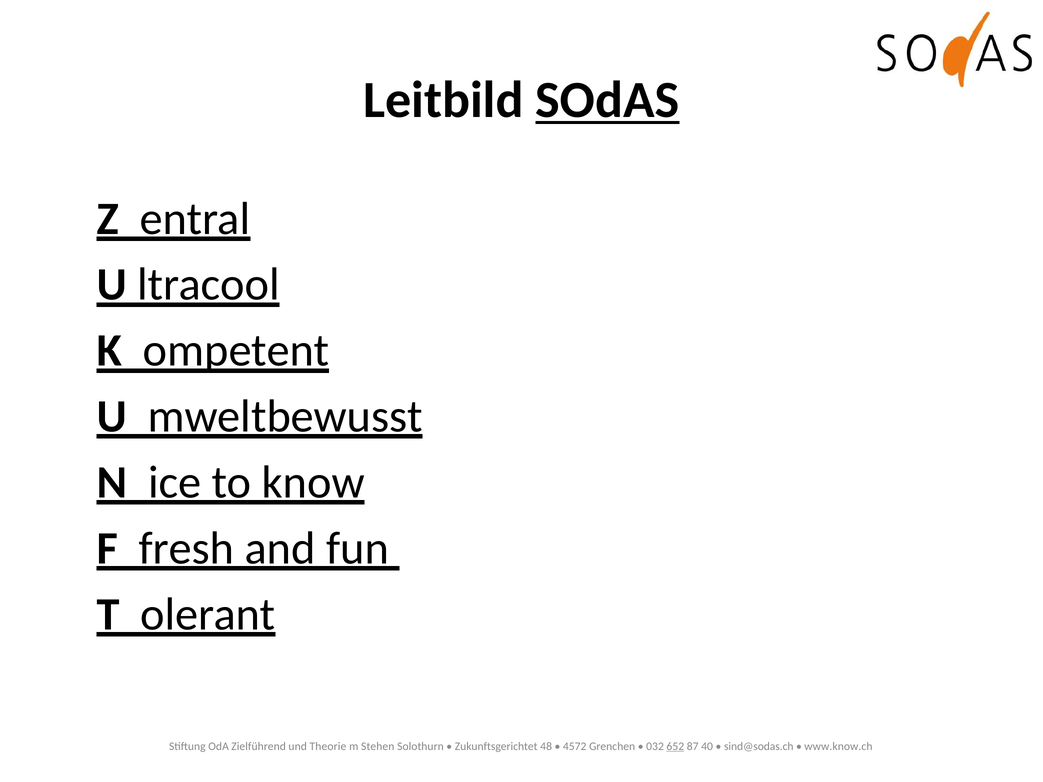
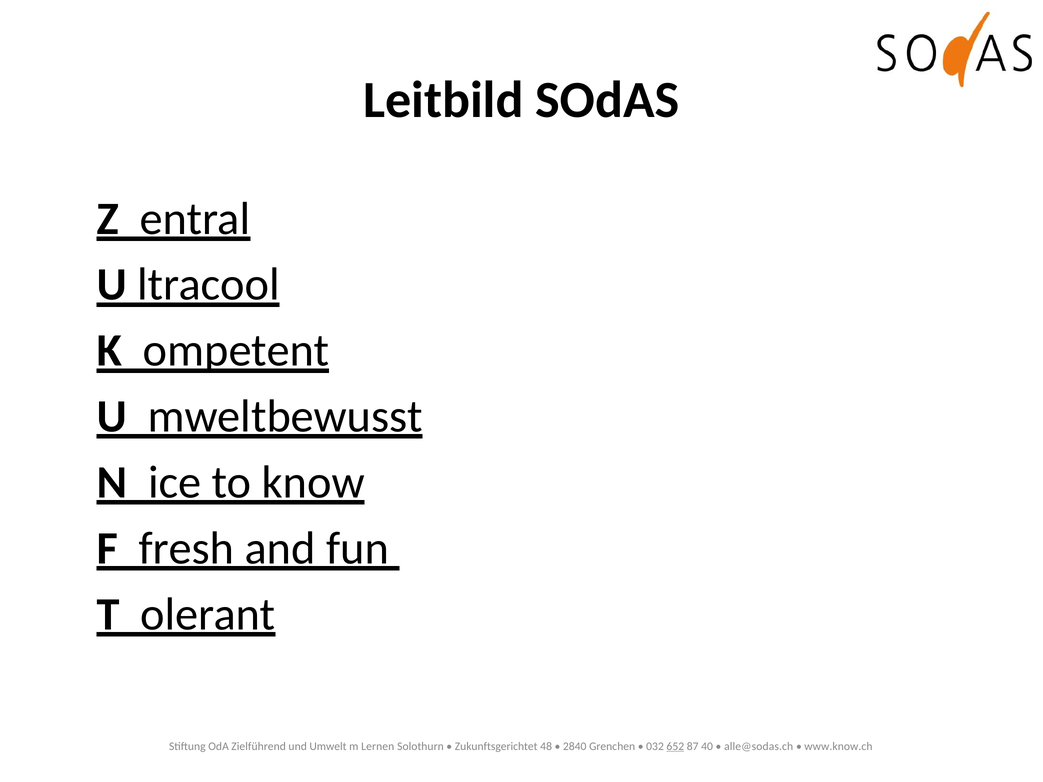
SOdAS underline: present -> none
Theorie: Theorie -> Umwelt
Stehen: Stehen -> Lernen
4572: 4572 -> 2840
sind@sodas.ch: sind@sodas.ch -> alle@sodas.ch
